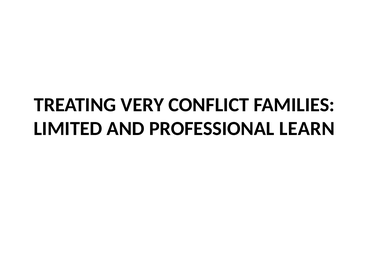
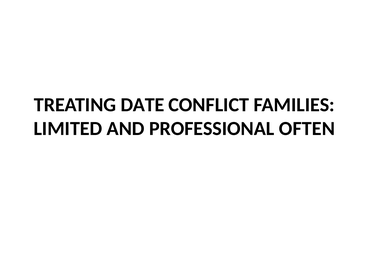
VERY: VERY -> DATE
LEARN: LEARN -> OFTEN
